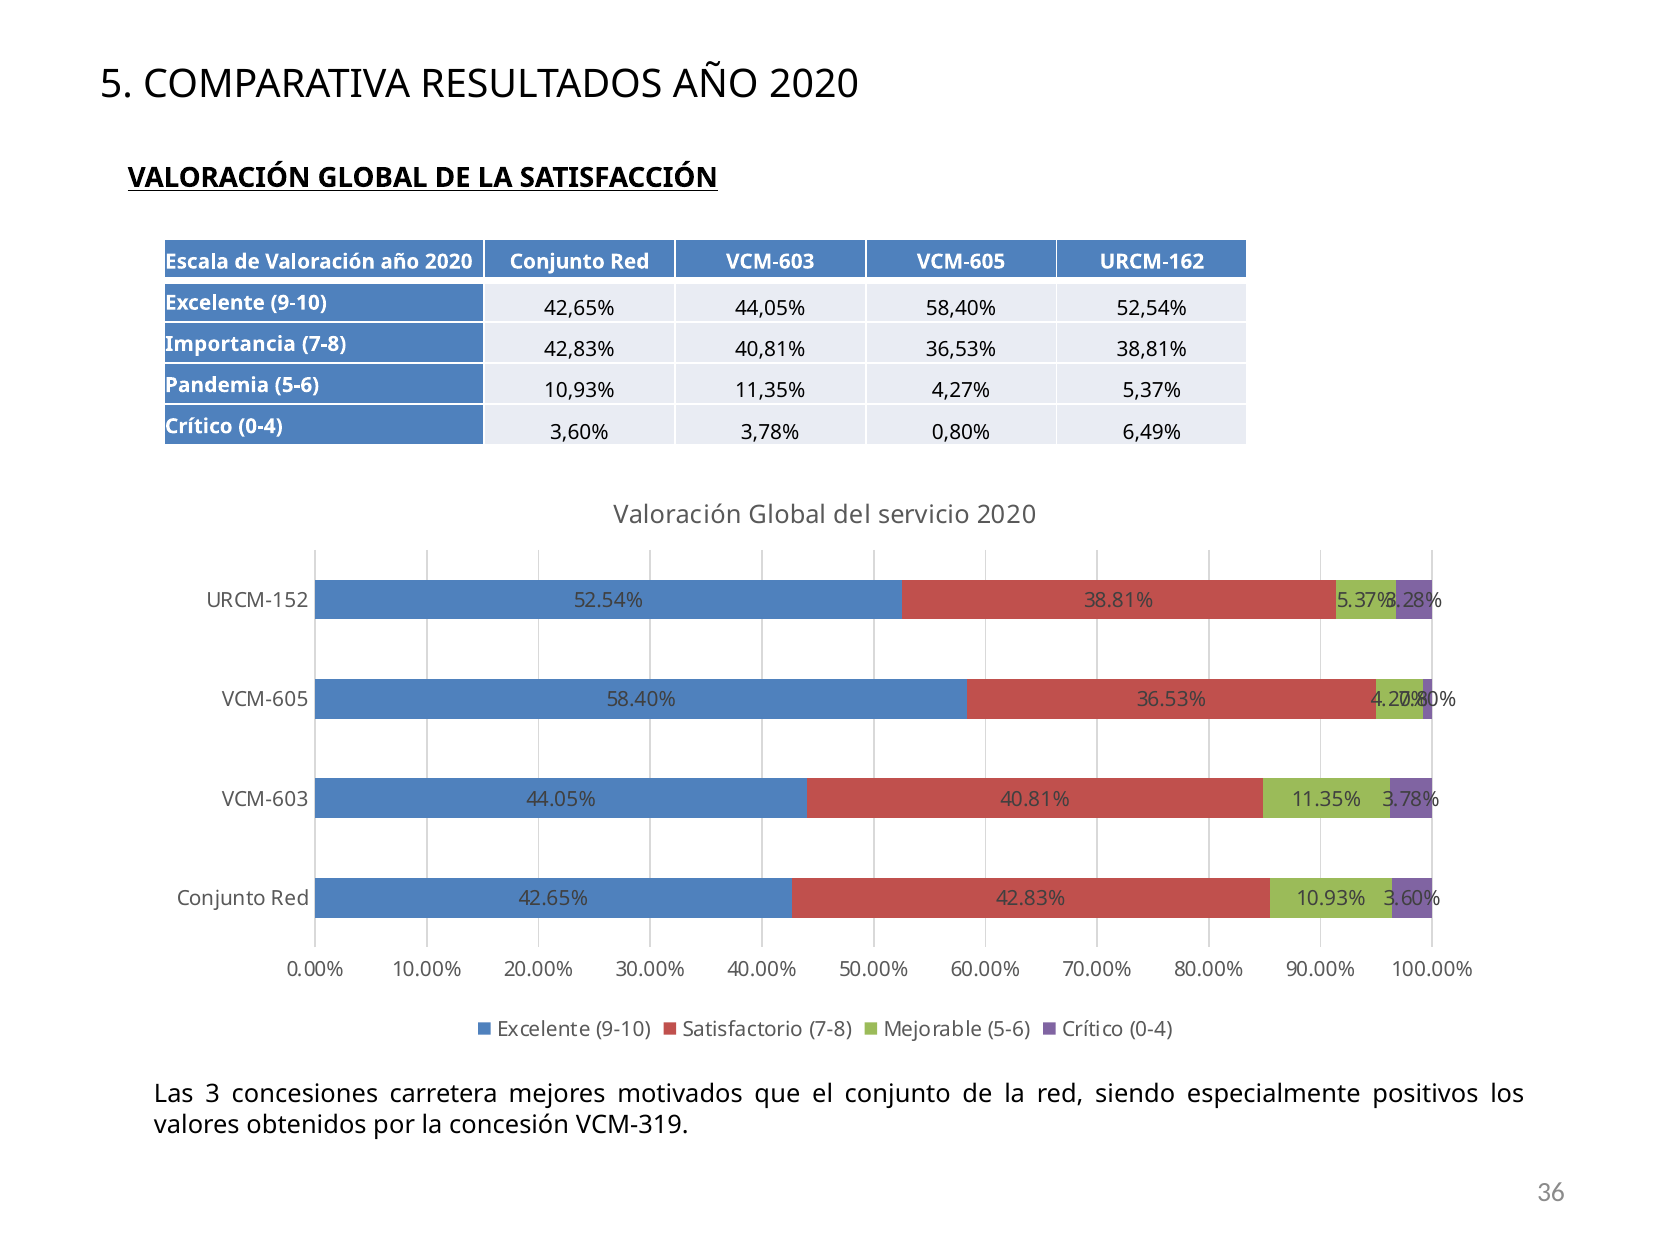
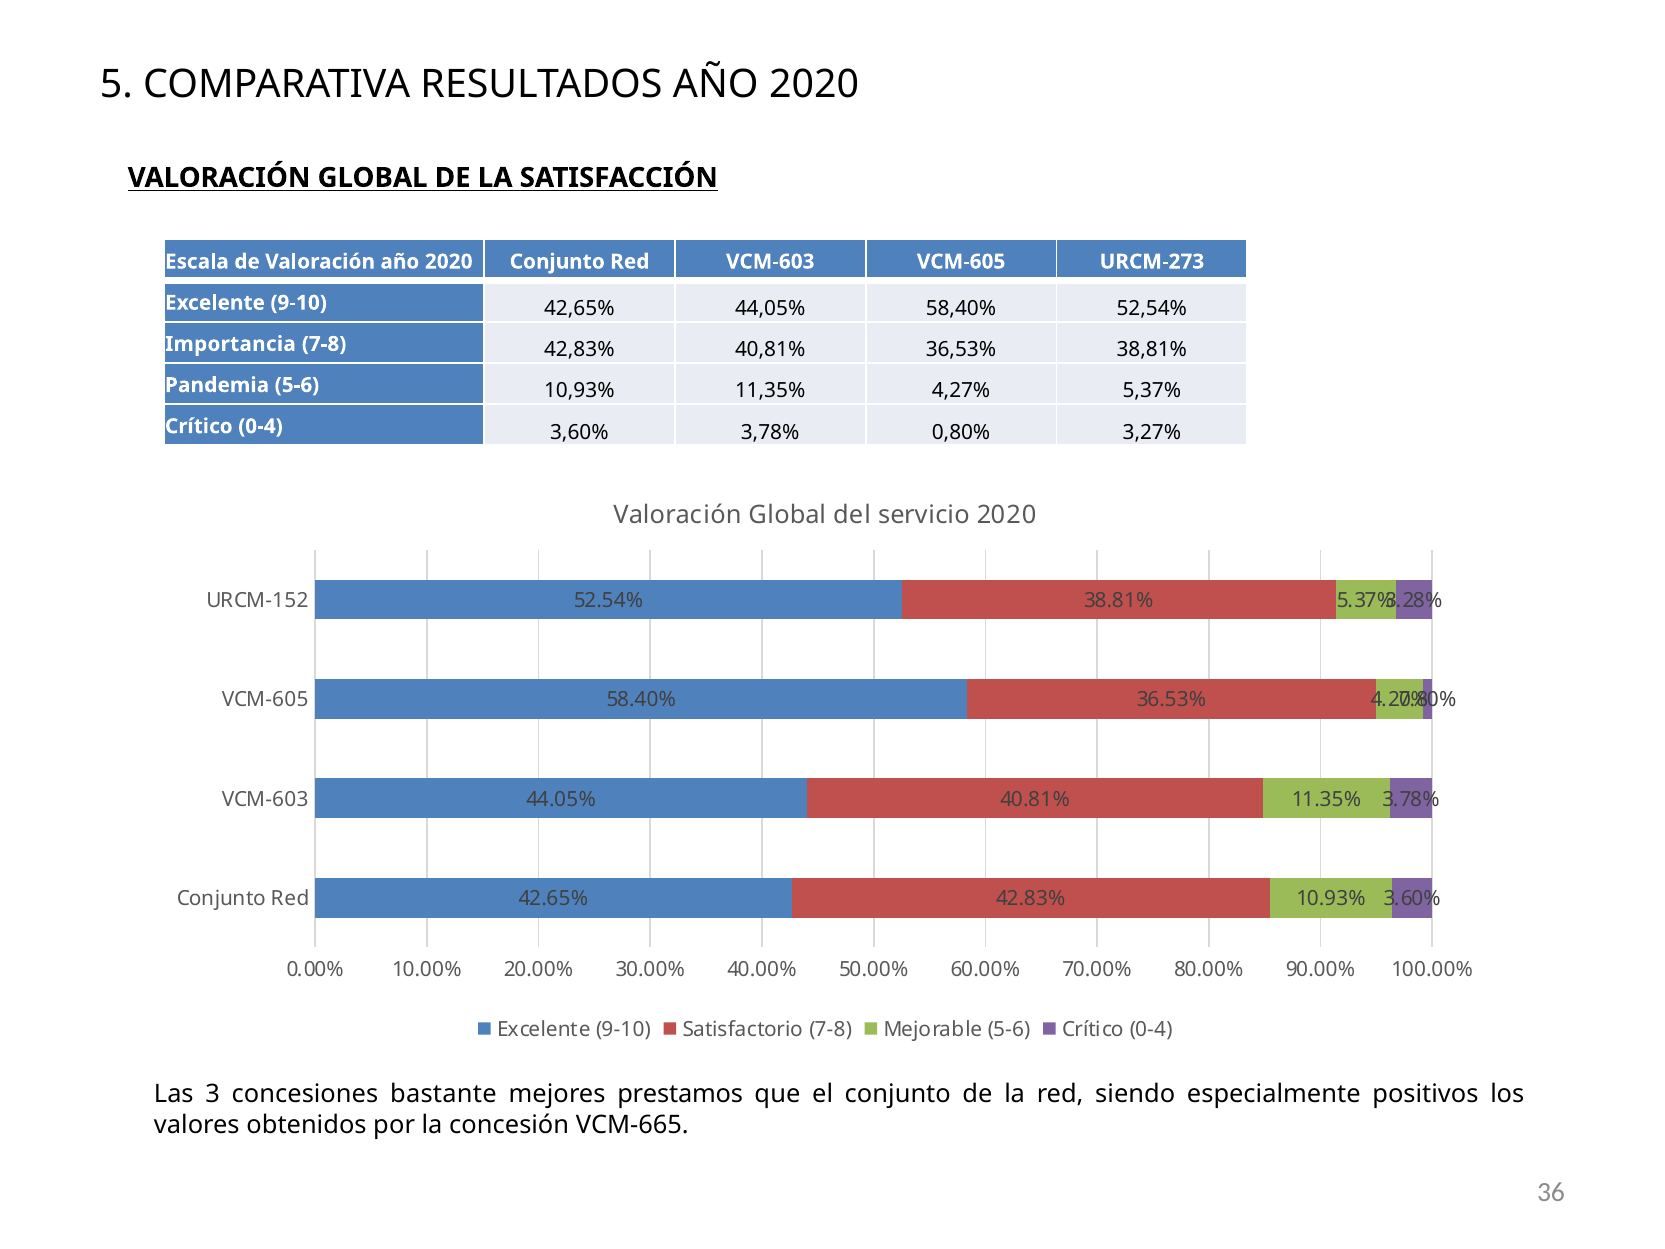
URCM-162: URCM-162 -> URCM-273
6,49%: 6,49% -> 3,27%
carretera: carretera -> bastante
motivados: motivados -> prestamos
VCM-319: VCM-319 -> VCM-665
